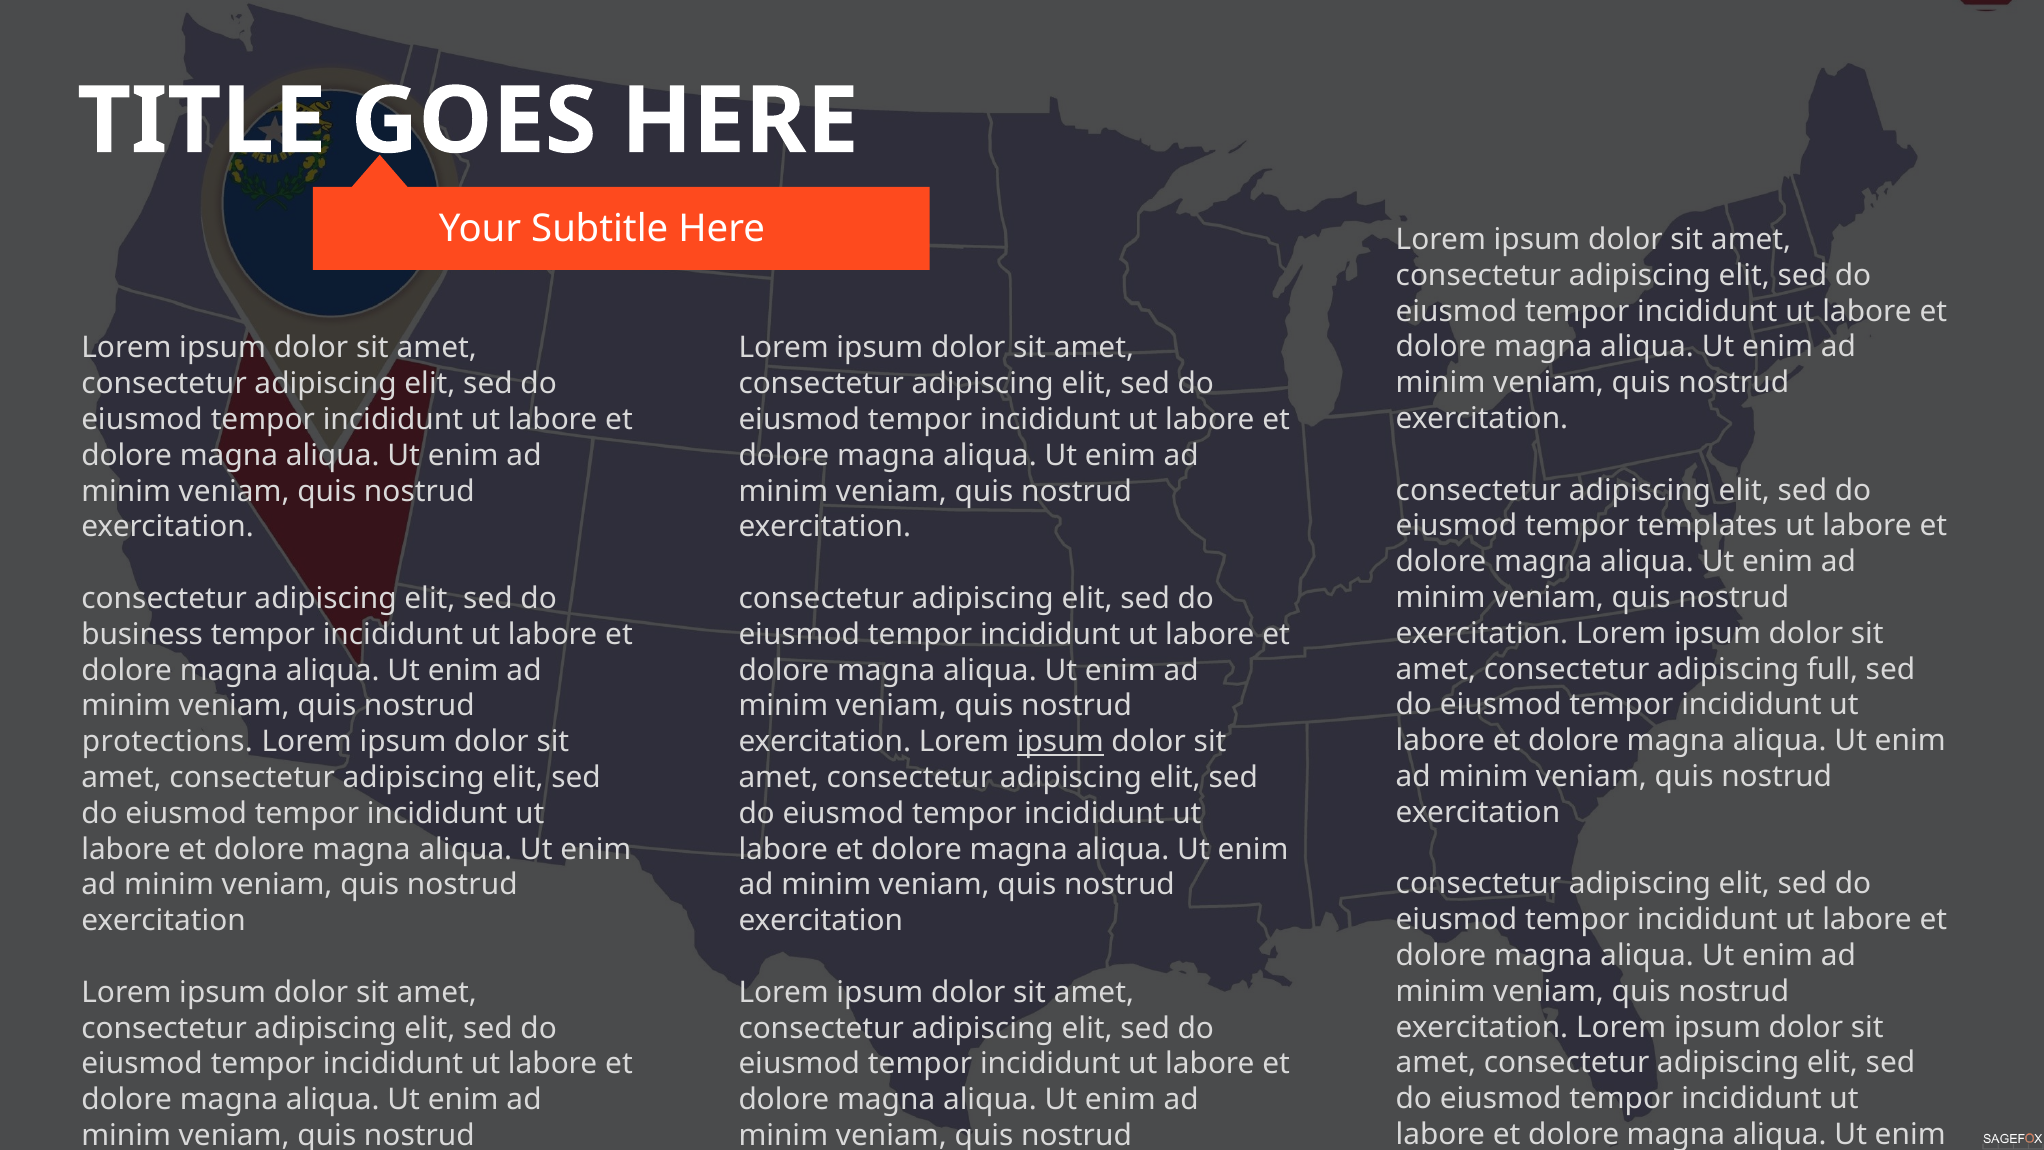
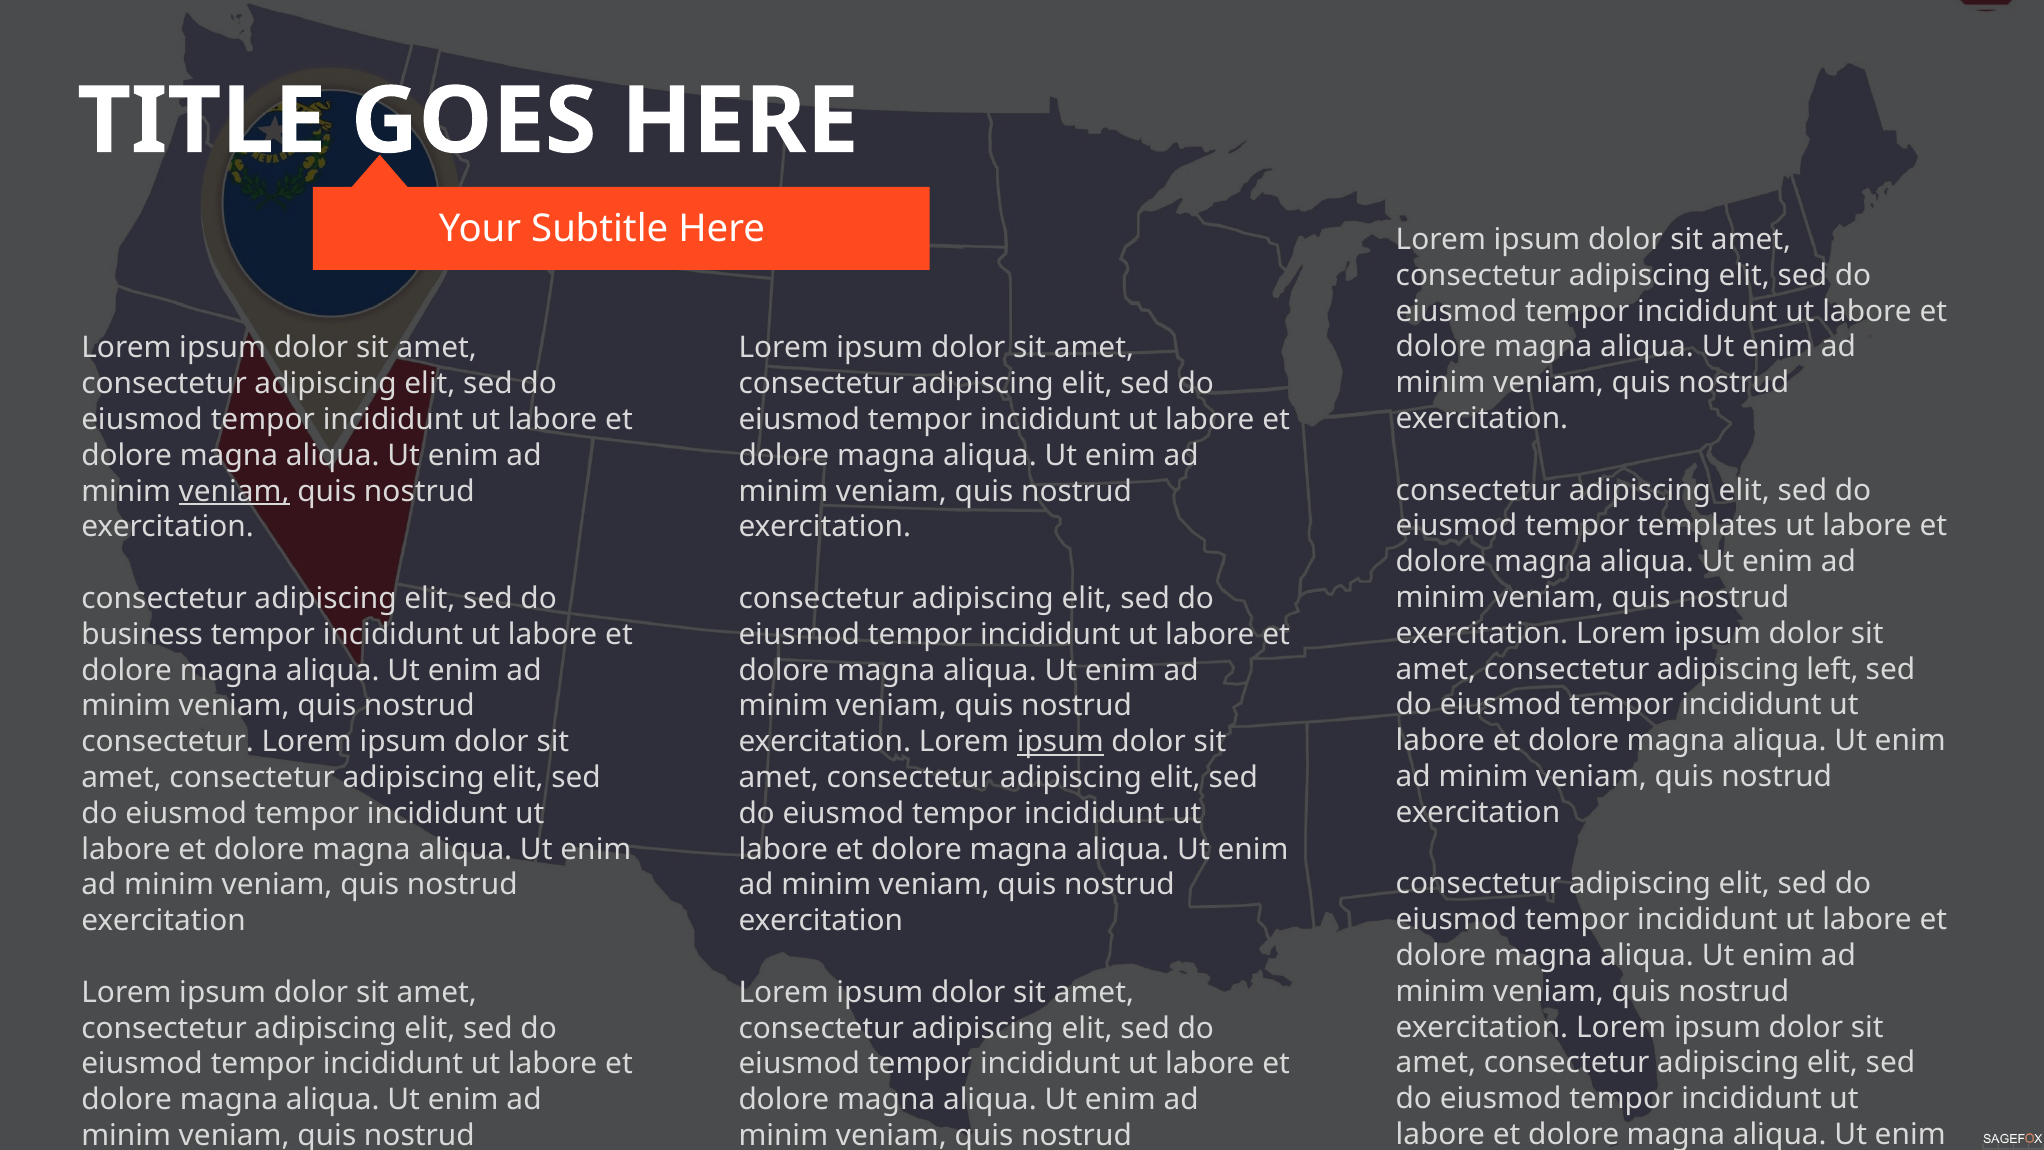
veniam at (234, 491) underline: none -> present
full: full -> left
protections at (167, 742): protections -> consectetur
